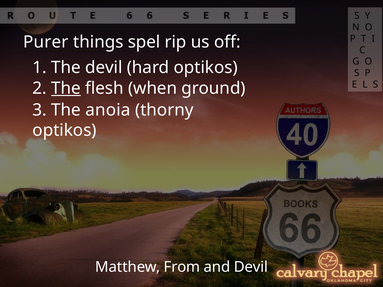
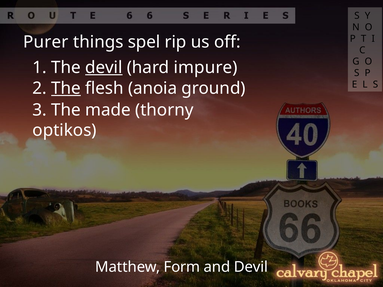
devil at (104, 68) underline: none -> present
hard optikos: optikos -> impure
when: when -> anoia
anoia: anoia -> made
From: From -> Form
